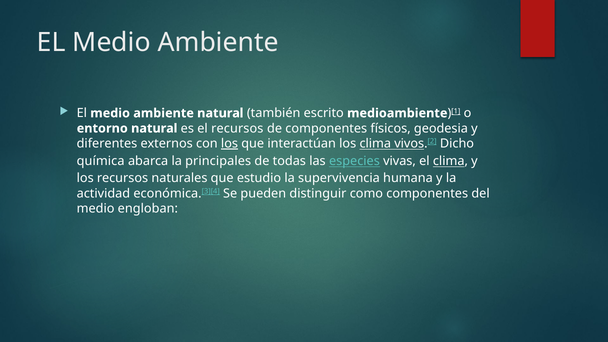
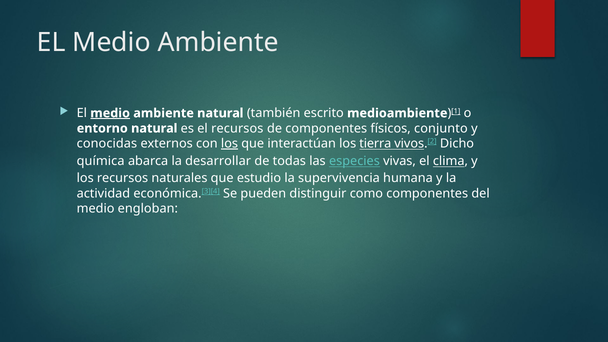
medio at (110, 113) underline: none -> present
geodesia: geodesia -> conjunto
diferentes: diferentes -> conocidas
los clima: clima -> tierra
principales: principales -> desarrollar
